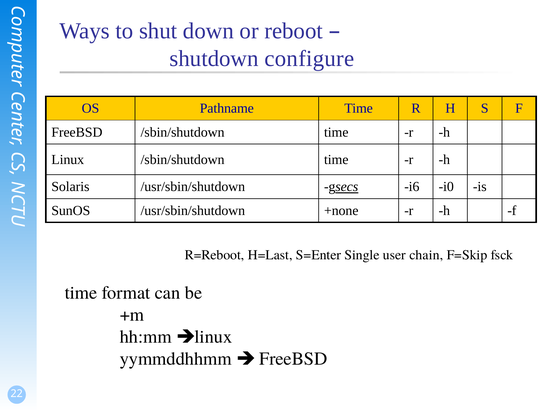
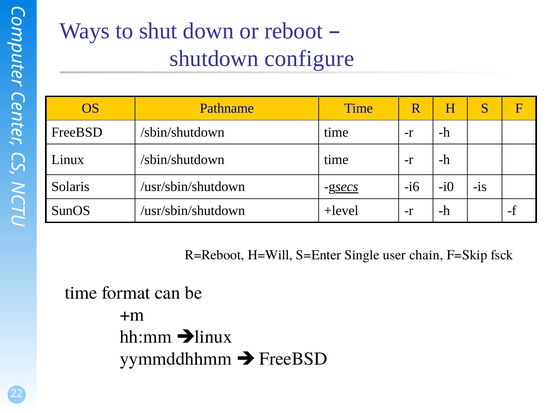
+none: +none -> +level
H=Last: H=Last -> H=Will
